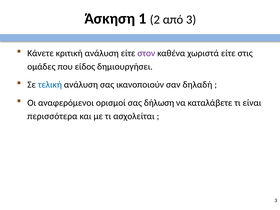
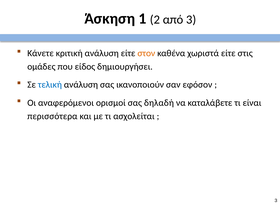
στον colour: purple -> orange
δηλαδή: δηλαδή -> εφόσον
δήλωση: δήλωση -> δηλαδή
